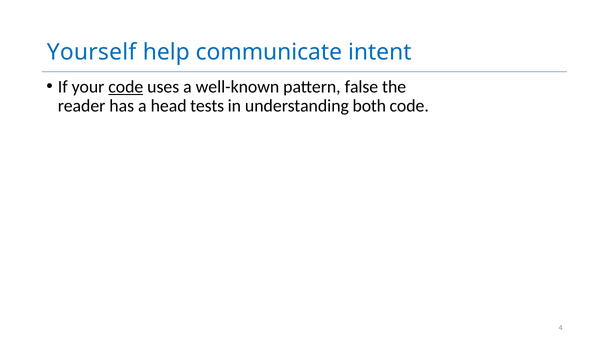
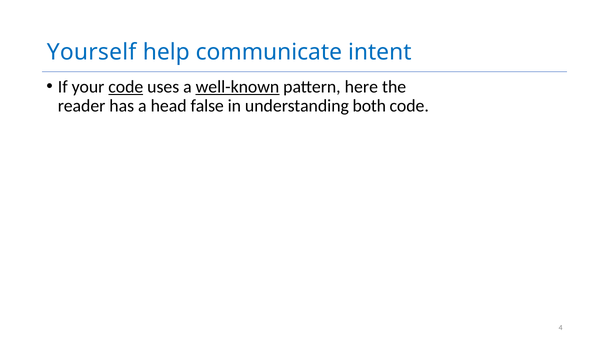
well-known underline: none -> present
false: false -> here
tests: tests -> false
